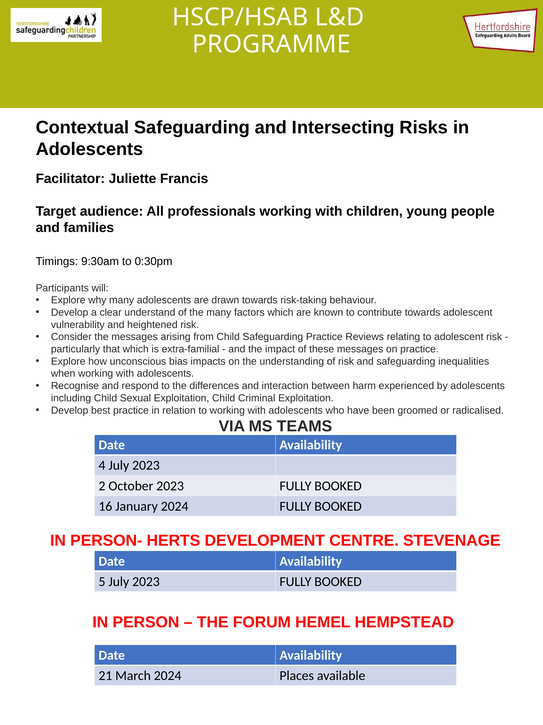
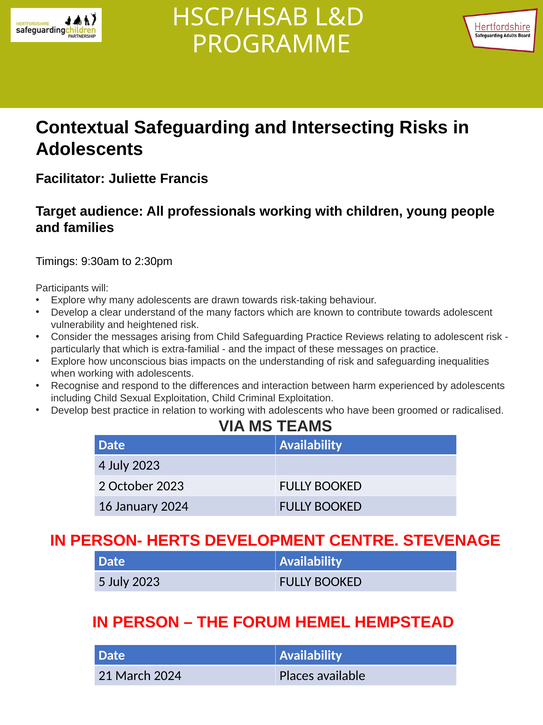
0:30pm: 0:30pm -> 2:30pm
